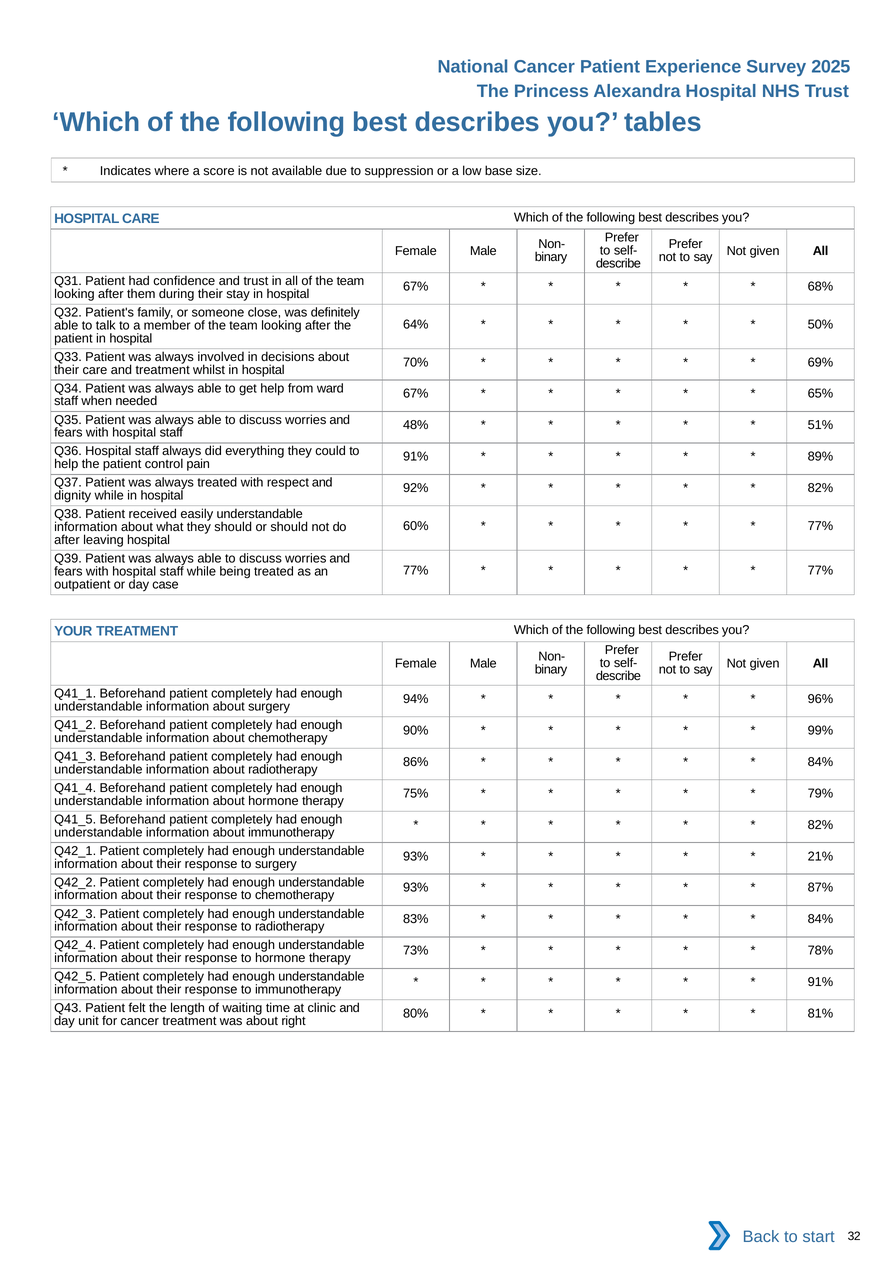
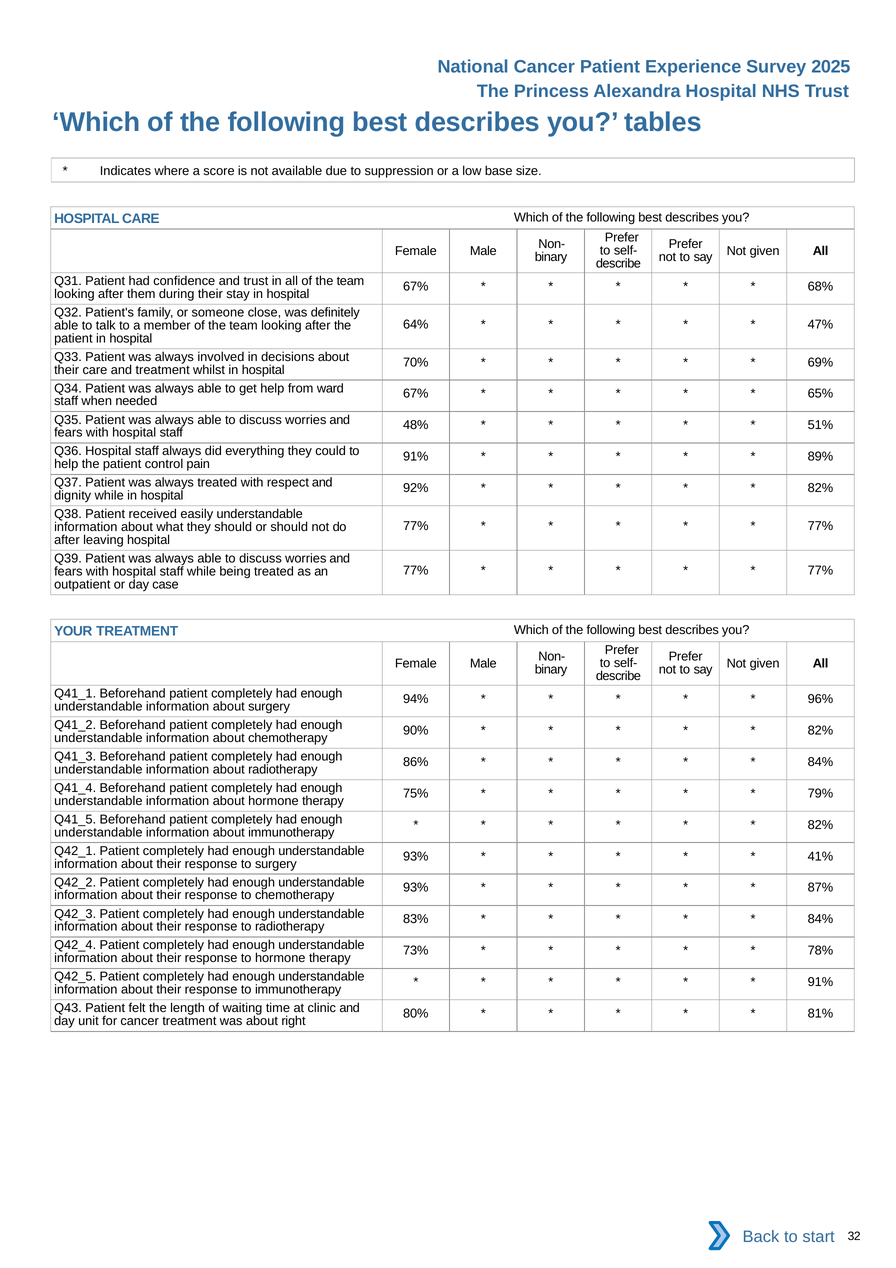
50%: 50% -> 47%
60% at (416, 526): 60% -> 77%
99% at (820, 730): 99% -> 82%
21%: 21% -> 41%
